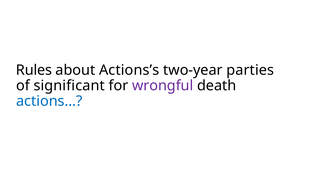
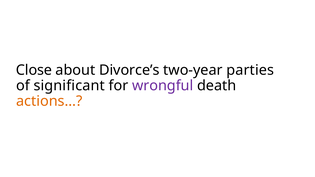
Rules: Rules -> Close
Actions’s: Actions’s -> Divorce’s
actions… colour: blue -> orange
